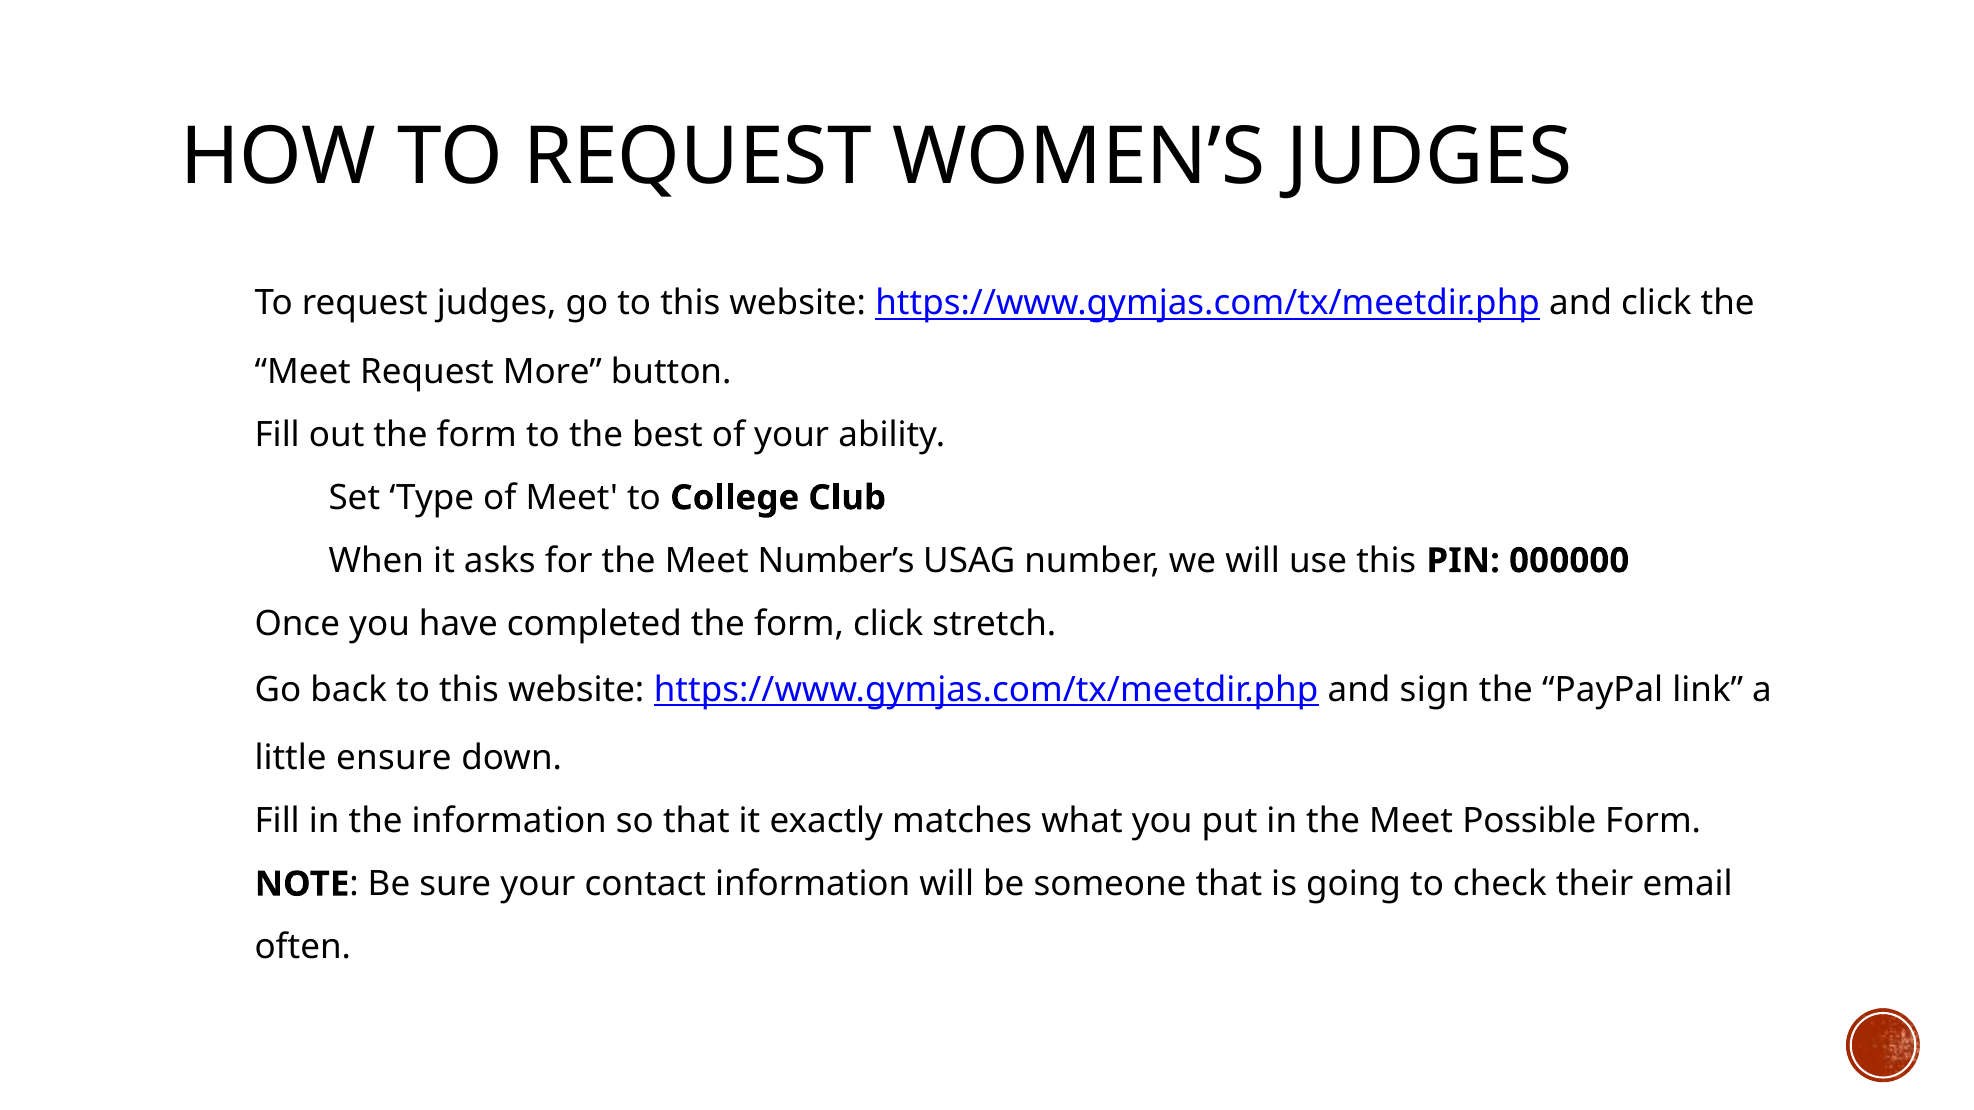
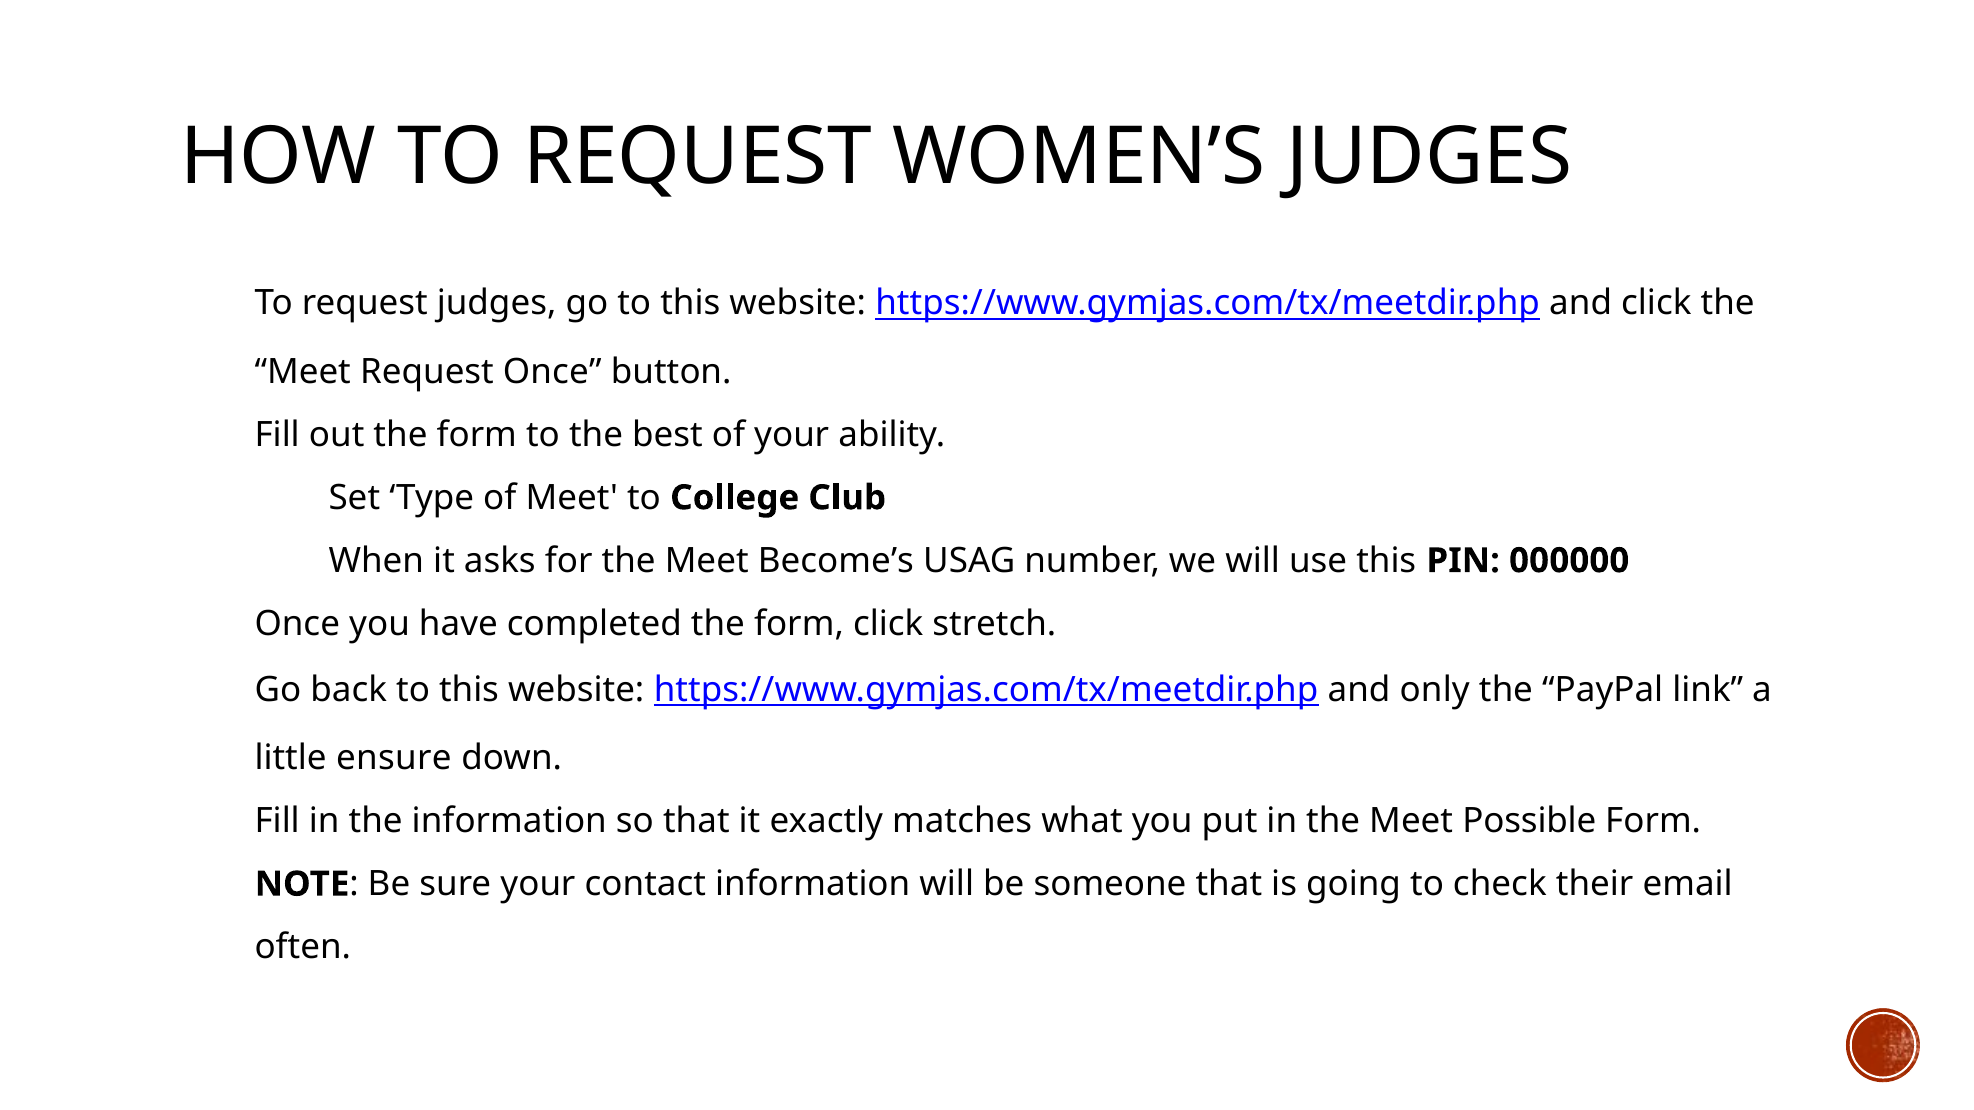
Request More: More -> Once
Number’s: Number’s -> Become’s
sign: sign -> only
